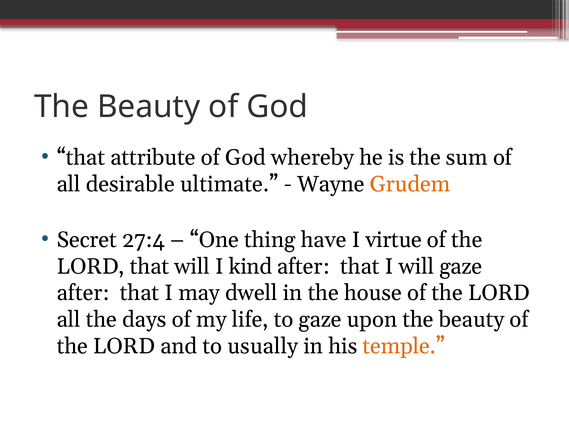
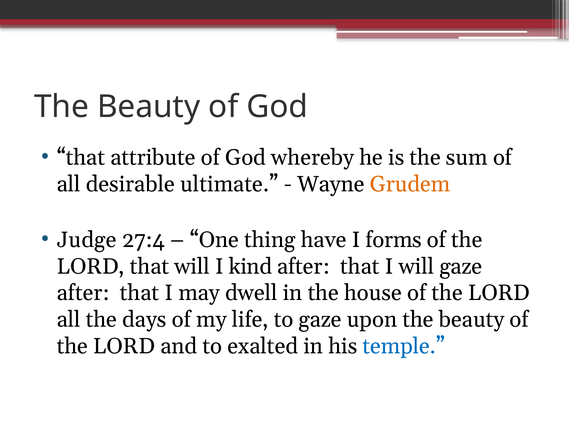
Secret: Secret -> Judge
virtue: virtue -> forms
usually: usually -> exalted
temple colour: orange -> blue
